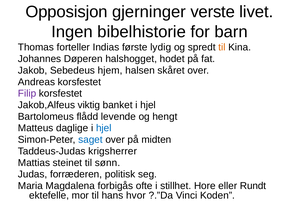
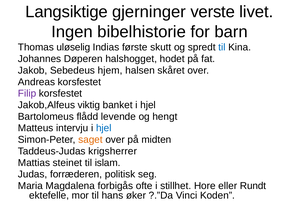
Opposisjon: Opposisjon -> Langsiktige
forteller: forteller -> uløselig
lydig: lydig -> skutt
til at (222, 47) colour: orange -> blue
daglige: daglige -> intervju
saget colour: blue -> orange
sønn: sønn -> islam
hvor: hvor -> øker
